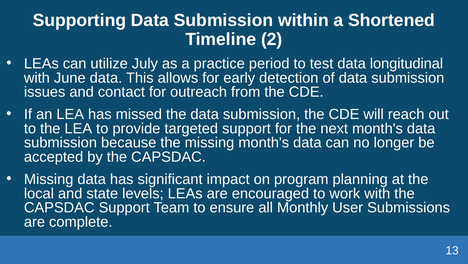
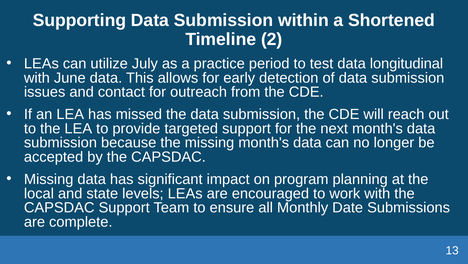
User: User -> Date
